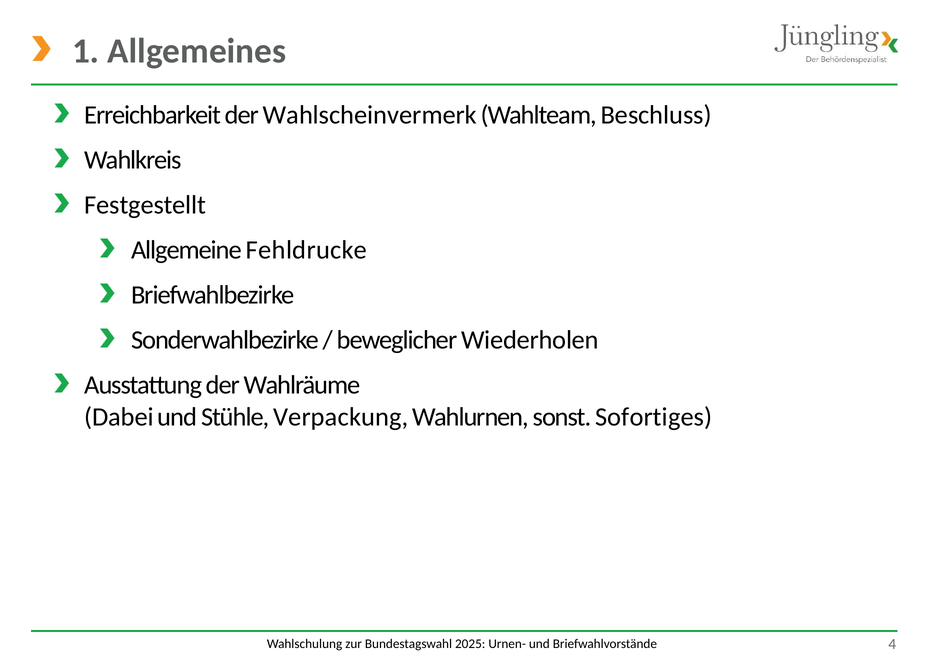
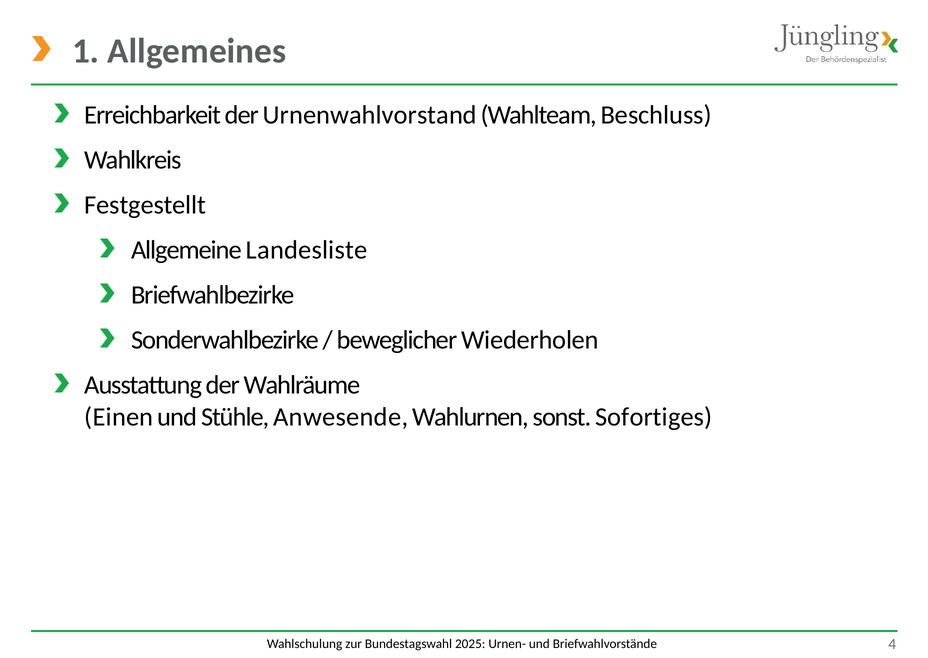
Wahlscheinvermerk: Wahlscheinvermerk -> Urnenwahlvorstand
Fehldrucke: Fehldrucke -> Landesliste
Dabei: Dabei -> Einen
Verpackung: Verpackung -> Anwesende
